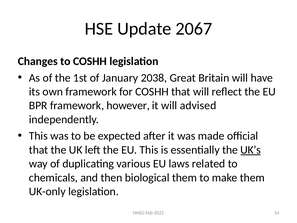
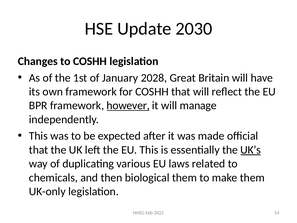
2067: 2067 -> 2030
2038: 2038 -> 2028
however underline: none -> present
advised: advised -> manage
